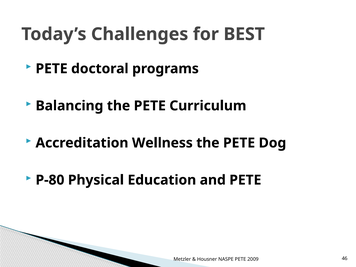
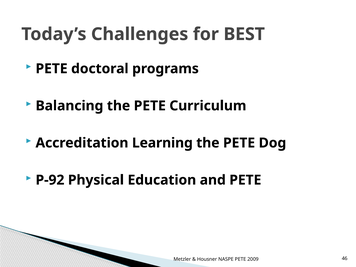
Wellness: Wellness -> Learning
P-80: P-80 -> P-92
